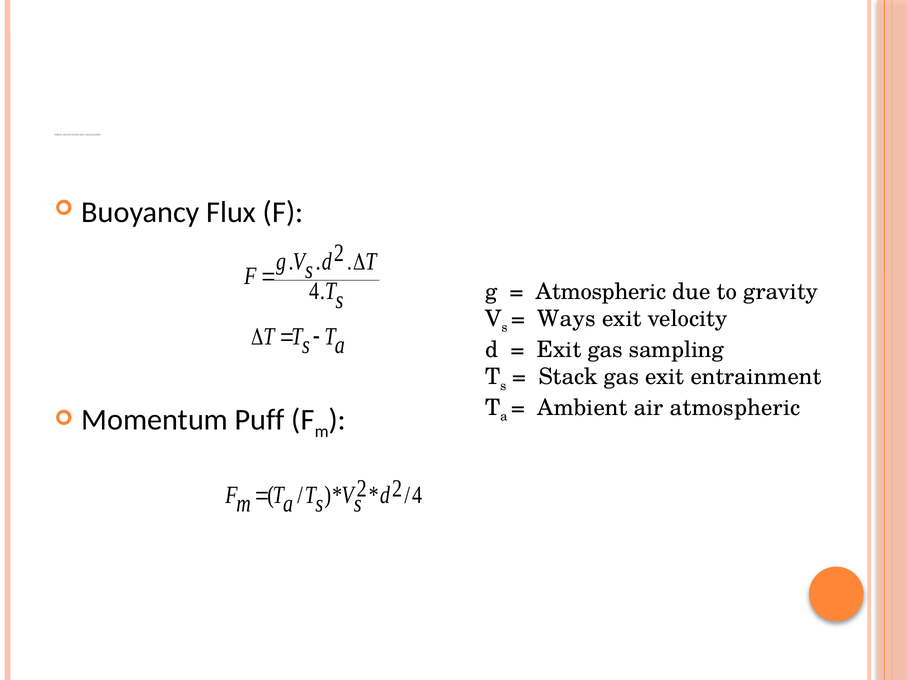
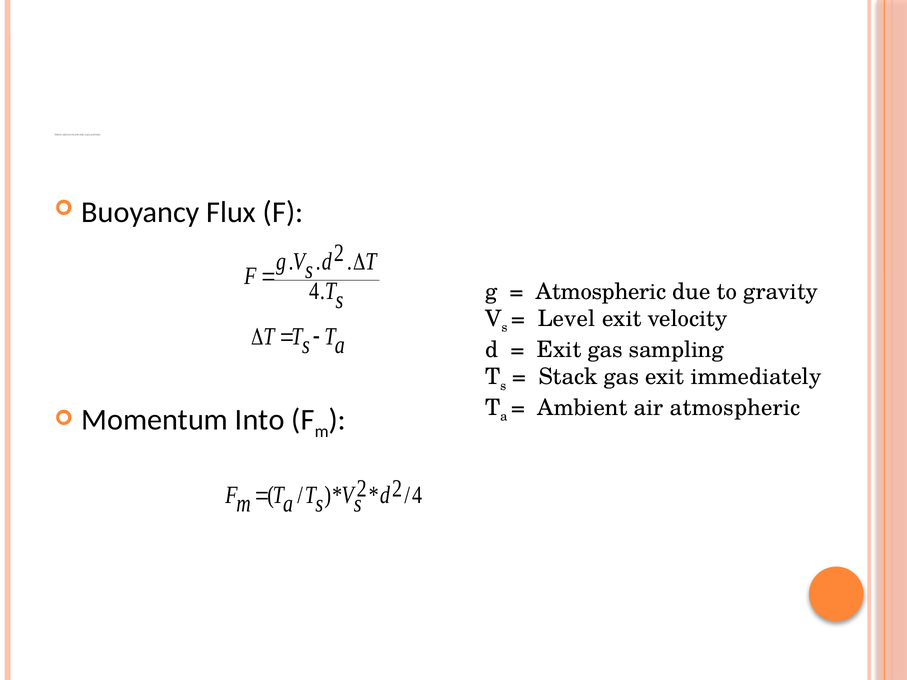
Ways: Ways -> Level
entrainment: entrainment -> immediately
Puff: Puff -> Into
